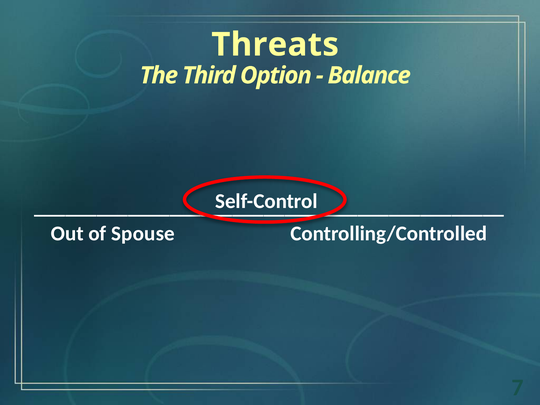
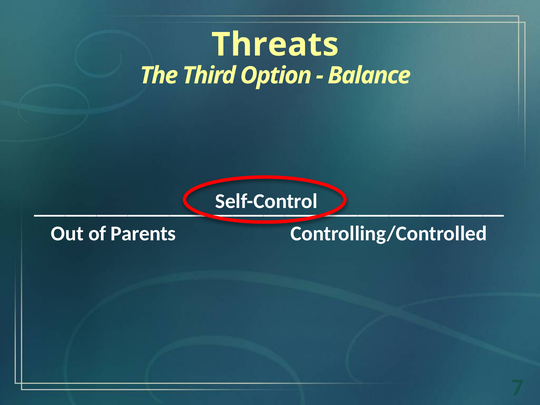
Spouse: Spouse -> Parents
